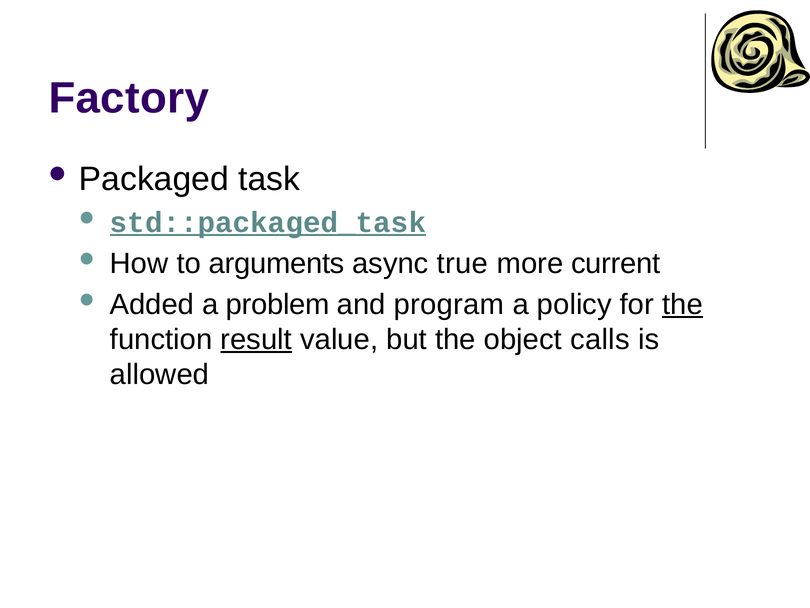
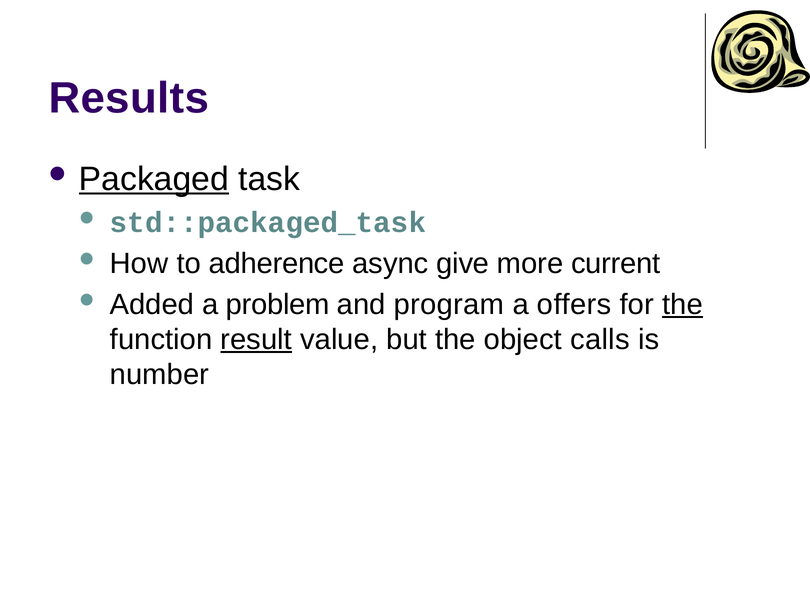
Factory: Factory -> Results
Packaged underline: none -> present
std::packaged_task underline: present -> none
arguments: arguments -> adherence
true: true -> give
policy: policy -> offers
allowed: allowed -> number
